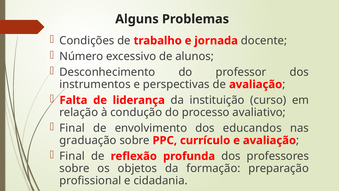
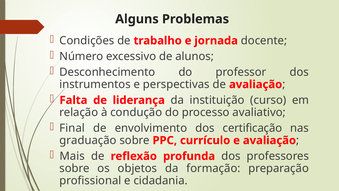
educandos: educandos -> certificação
Final at (72, 156): Final -> Mais
